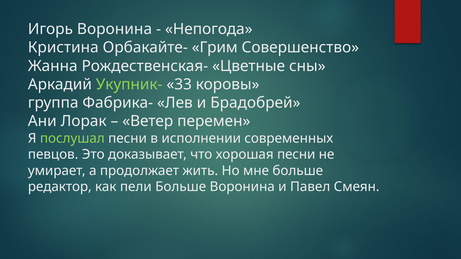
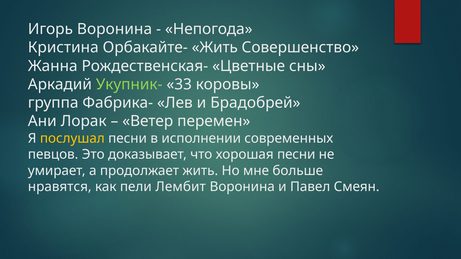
Орбакайте- Грим: Грим -> Жить
послушал colour: light green -> yellow
редактор: редактор -> нравятся
пели Больше: Больше -> Лембит
